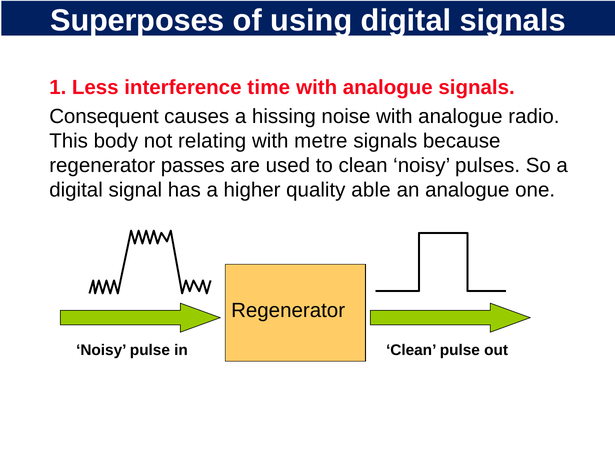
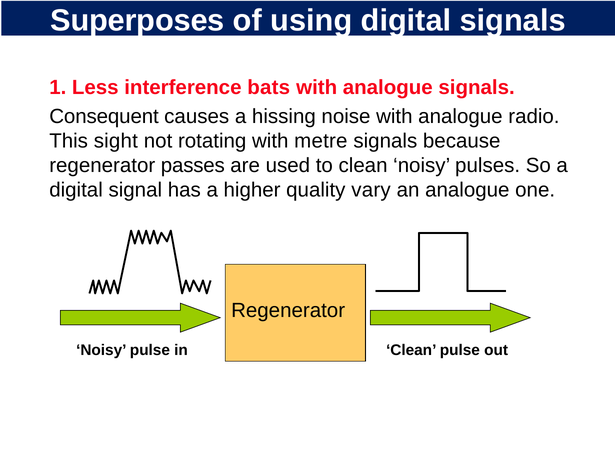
time: time -> bats
body: body -> sight
relating: relating -> rotating
able: able -> vary
